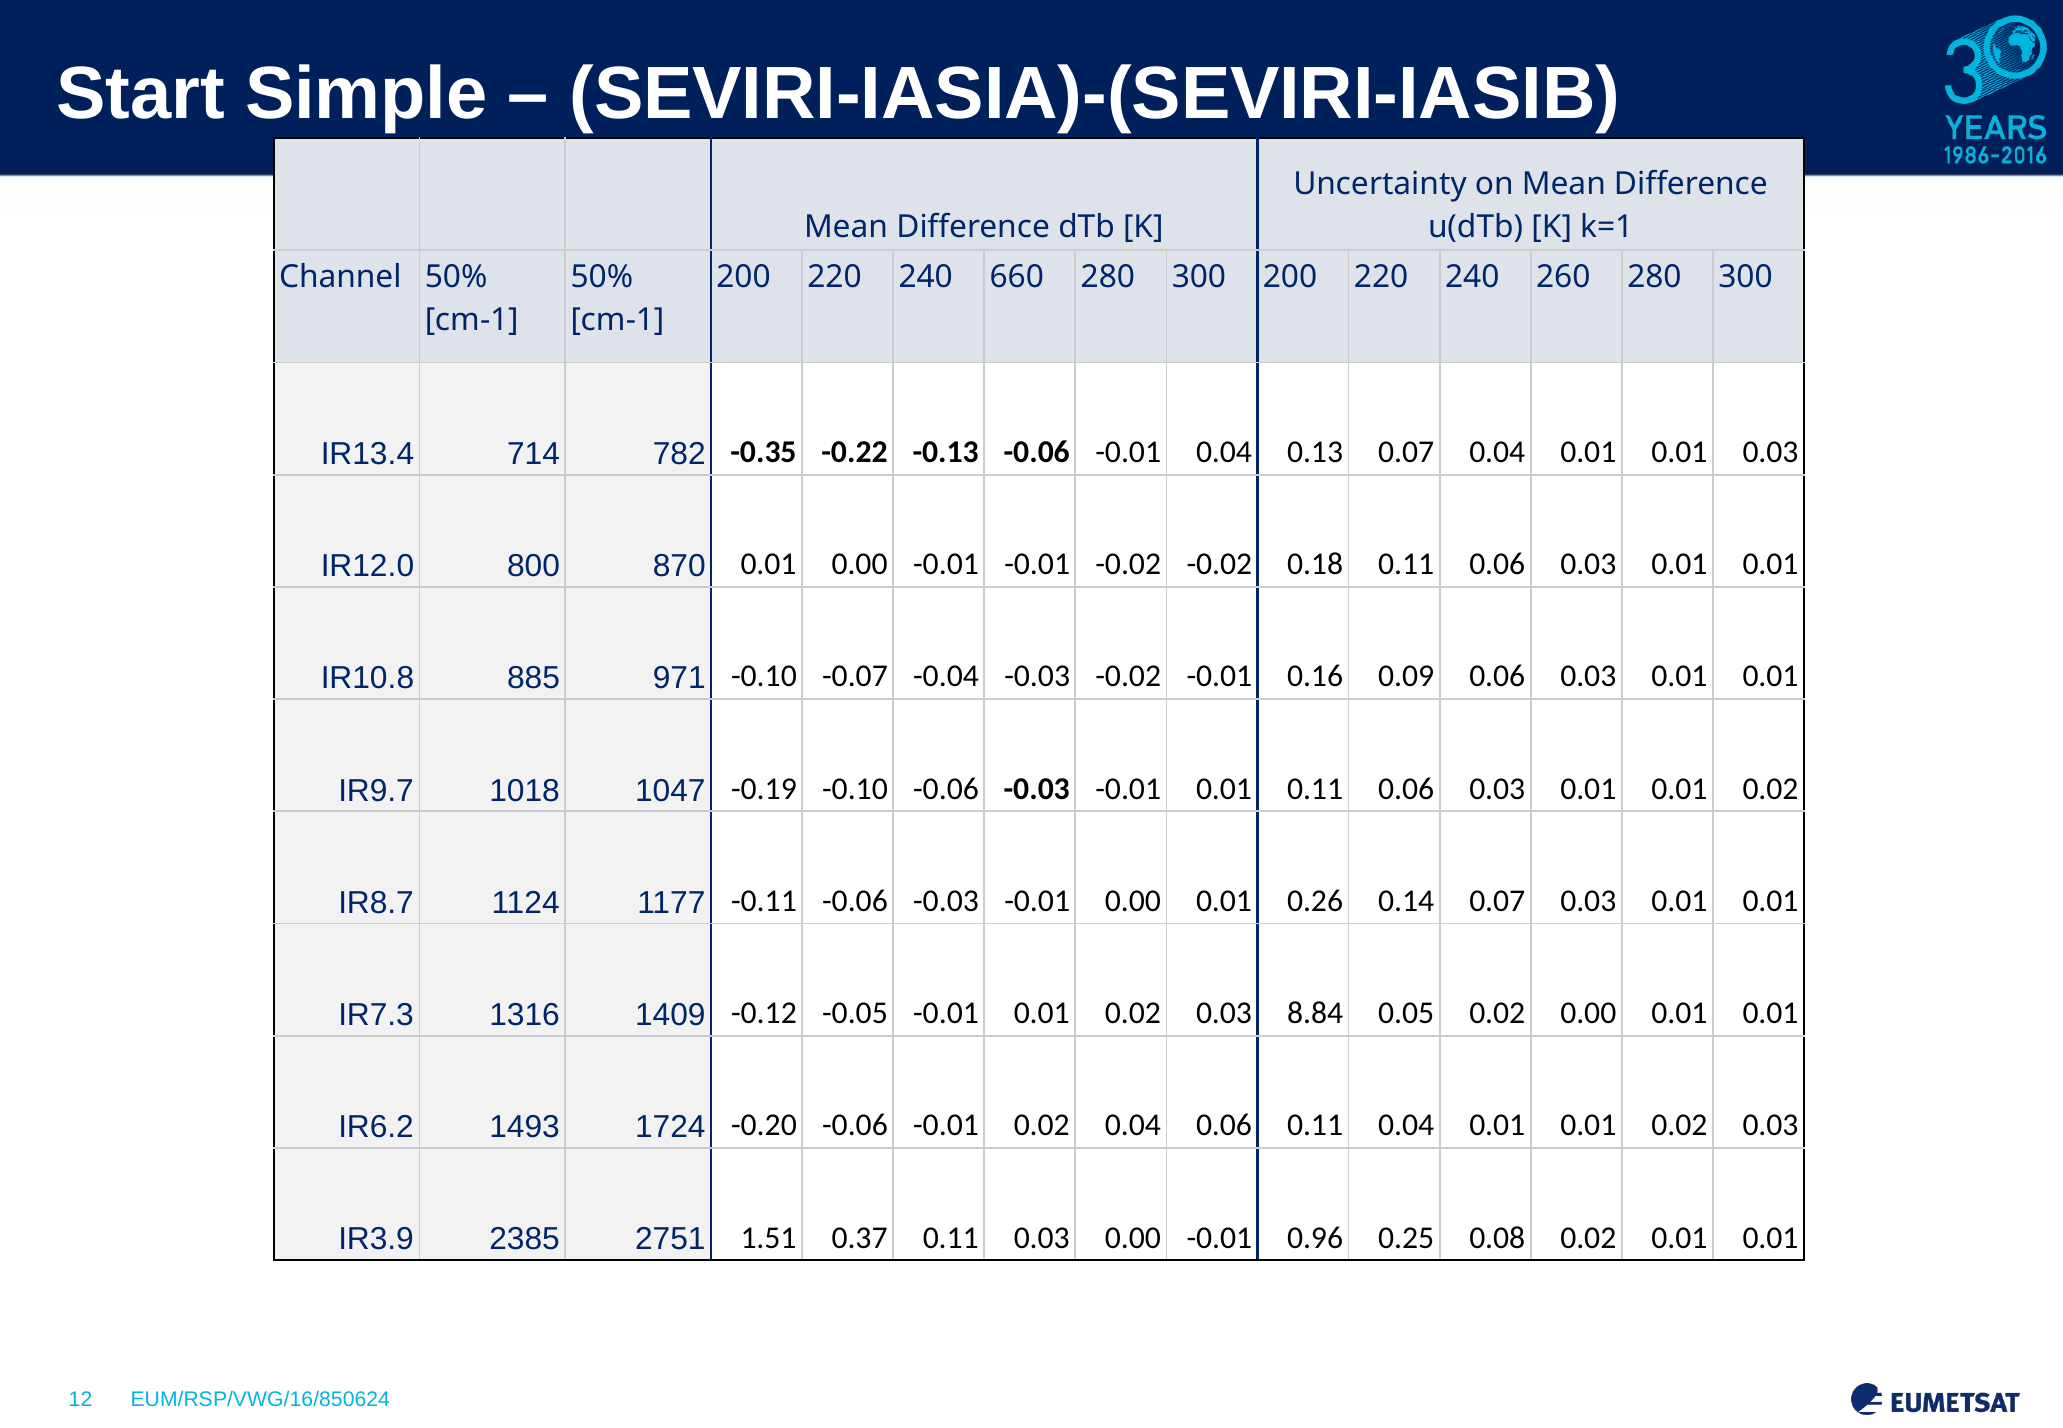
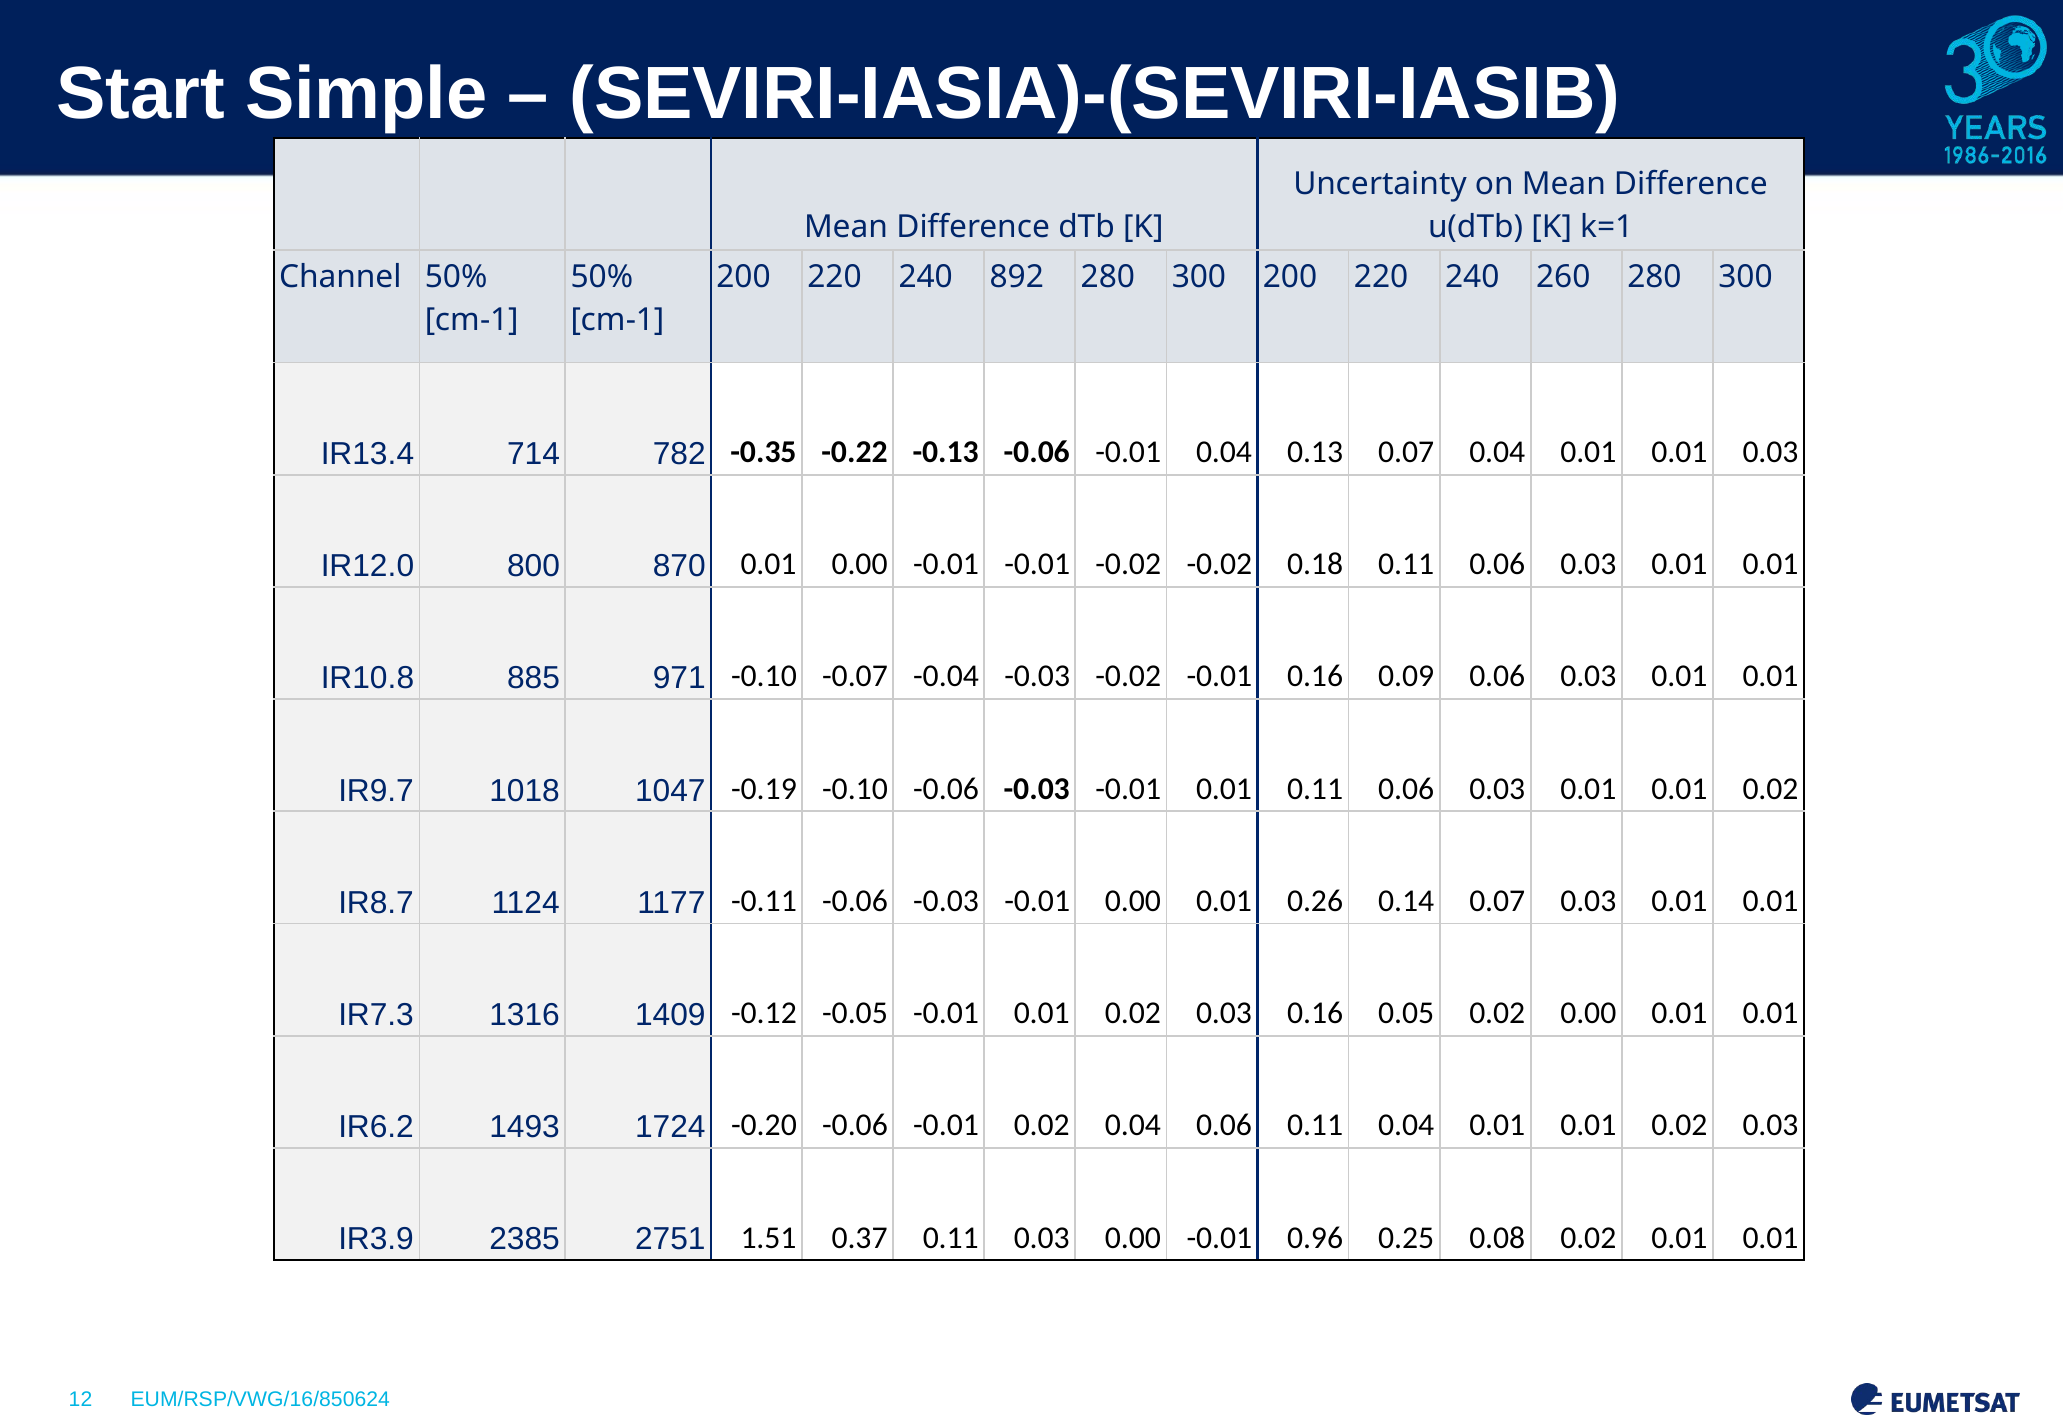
660: 660 -> 892
0.03 8.84: 8.84 -> 0.16
